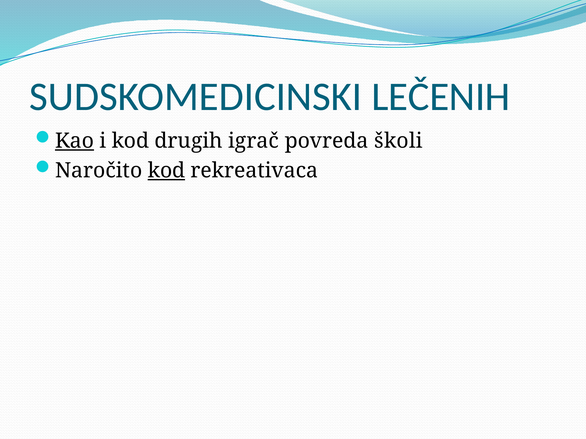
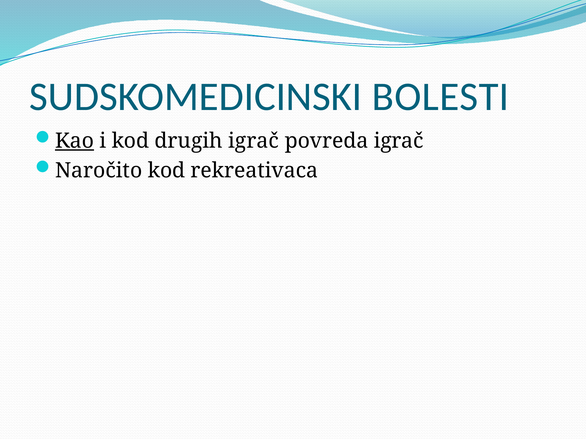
LEČENIH: LEČENIH -> BOLESTI
povreda školi: školi -> igrač
kod at (166, 171) underline: present -> none
